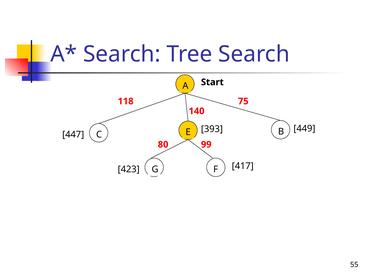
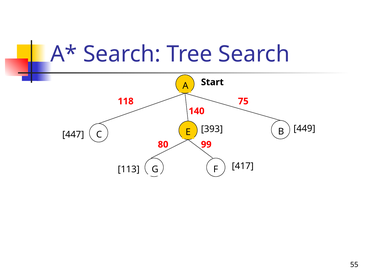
423: 423 -> 113
